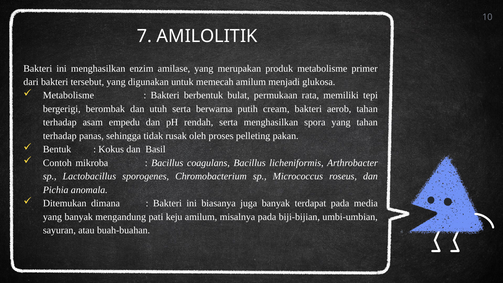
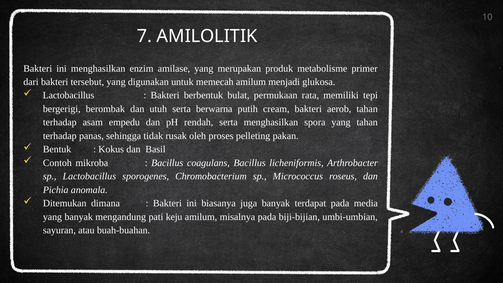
Metabolisme at (68, 95): Metabolisme -> Lactobacillus
